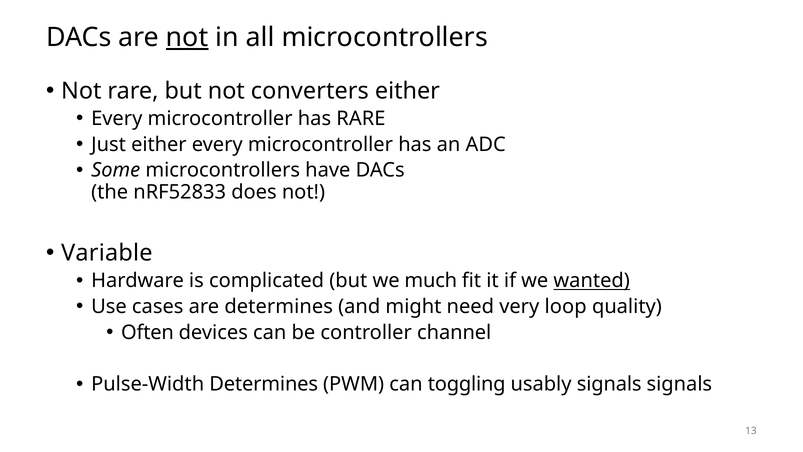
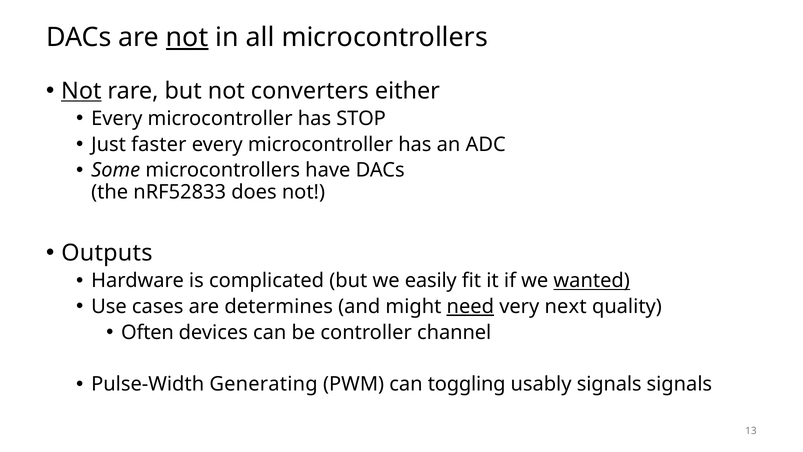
Not at (81, 91) underline: none -> present
has RARE: RARE -> STOP
Just either: either -> faster
Variable: Variable -> Outputs
much: much -> easily
need underline: none -> present
loop: loop -> next
Pulse-Width Determines: Determines -> Generating
